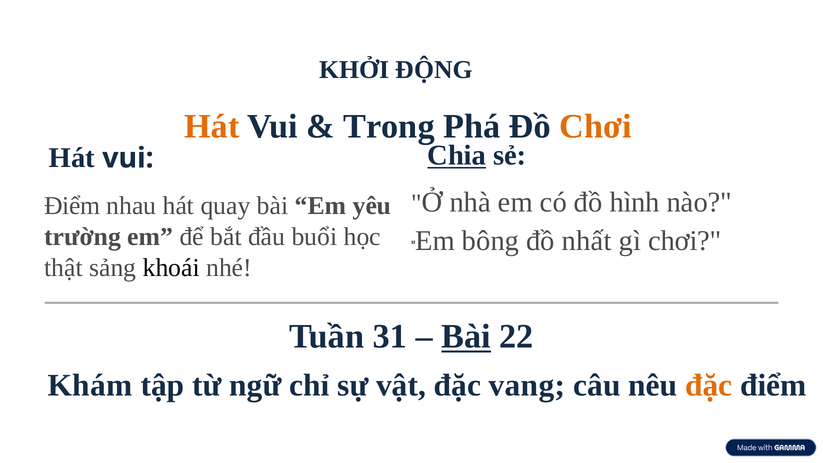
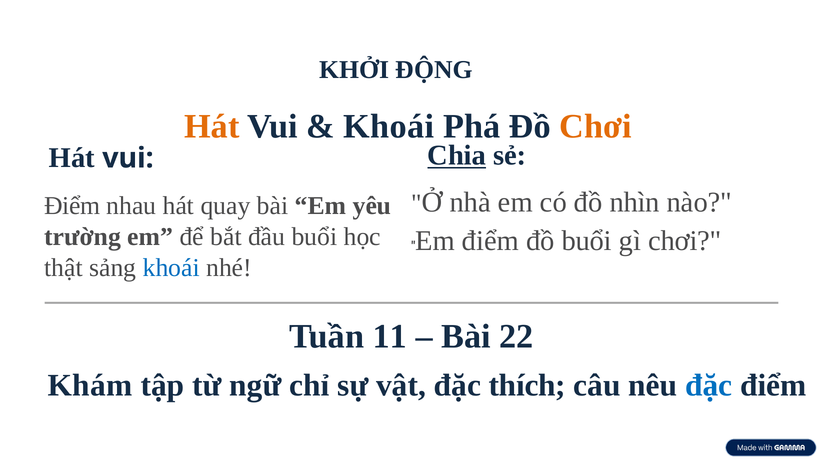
Trong at (389, 126): Trong -> Khoái
hình: hình -> nhìn
Em bông: bông -> điểm
đồ nhất: nhất -> buổi
khoái at (171, 268) colour: black -> blue
31: 31 -> 11
Bài at (466, 337) underline: present -> none
vang: vang -> thích
đặc at (709, 385) colour: orange -> blue
